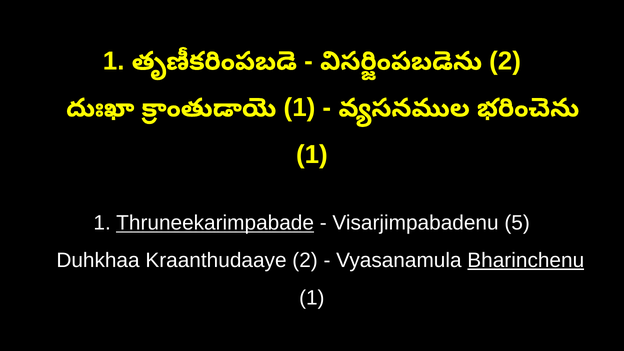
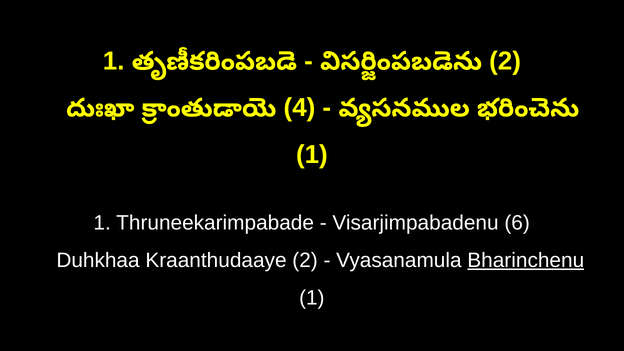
1 at (299, 108): 1 -> 4
Thruneekarimpabade underline: present -> none
5: 5 -> 6
